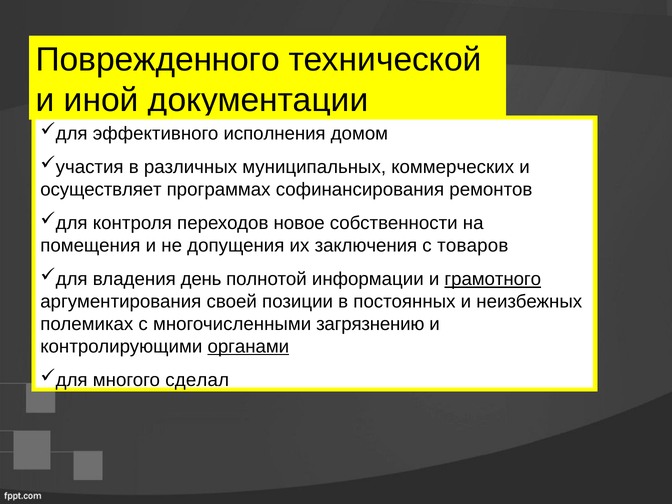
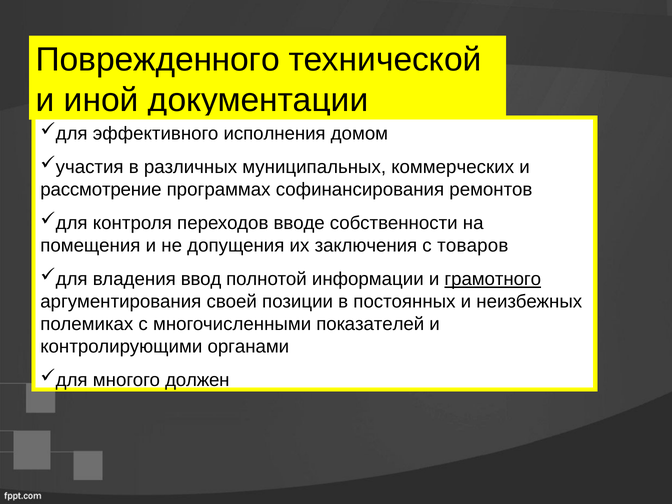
осуществляет: осуществляет -> рассмотрение
новое: новое -> вводе
день: день -> ввод
загрязнению: загрязнению -> показателей
органами underline: present -> none
сделал: сделал -> должен
